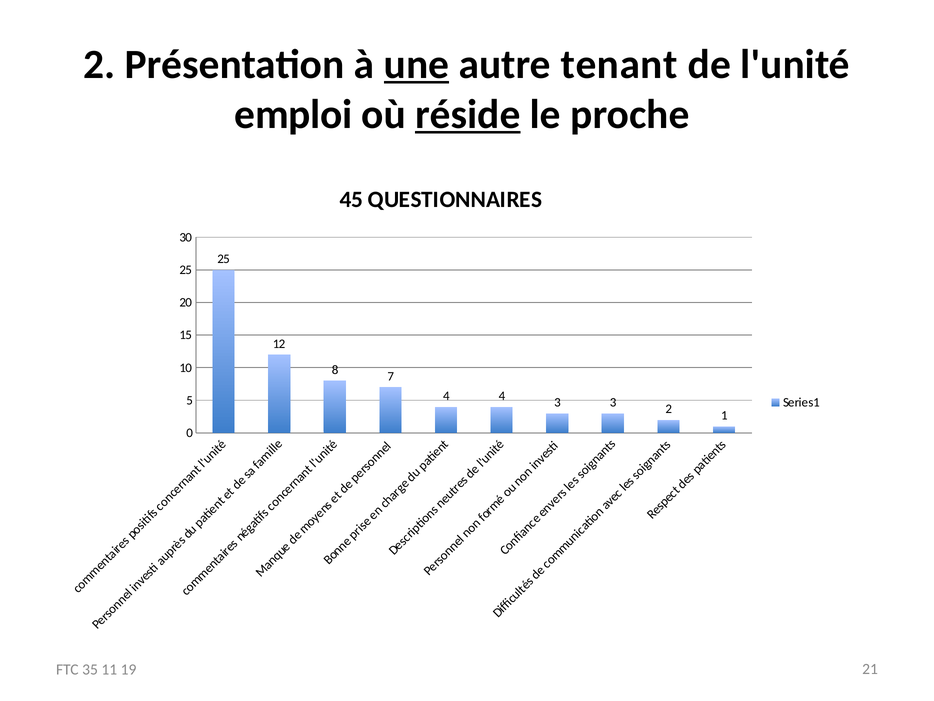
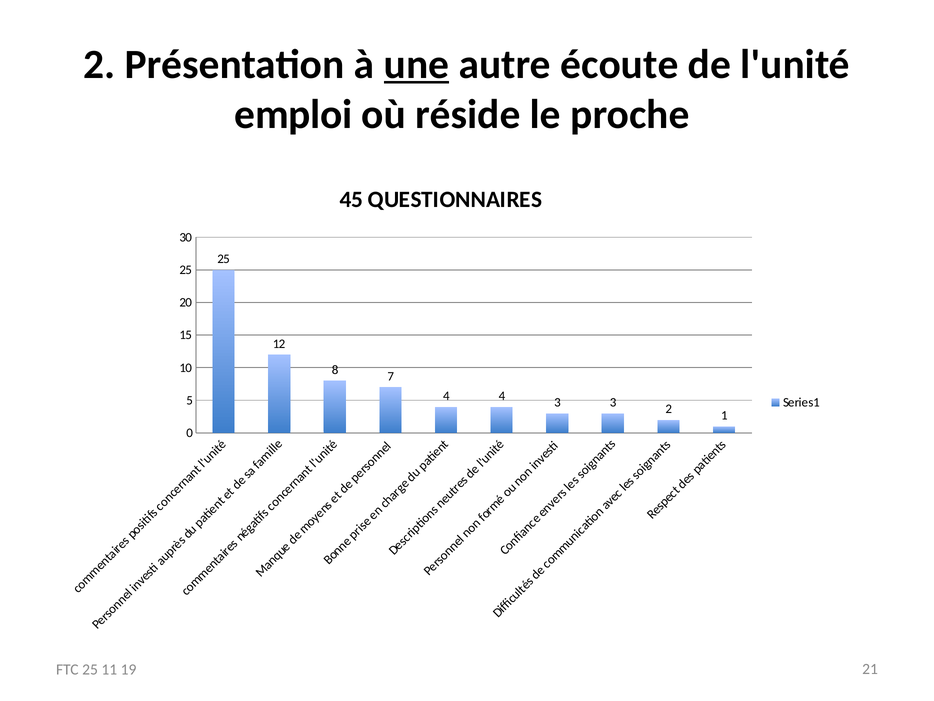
tenant: tenant -> écoute
réside underline: present -> none
FTC 35: 35 -> 25
